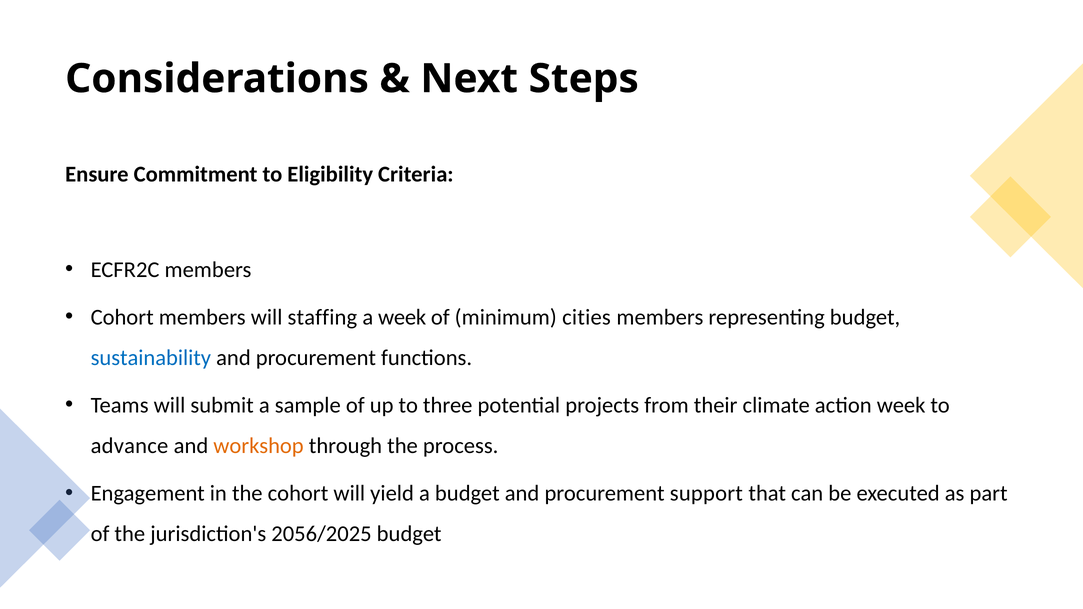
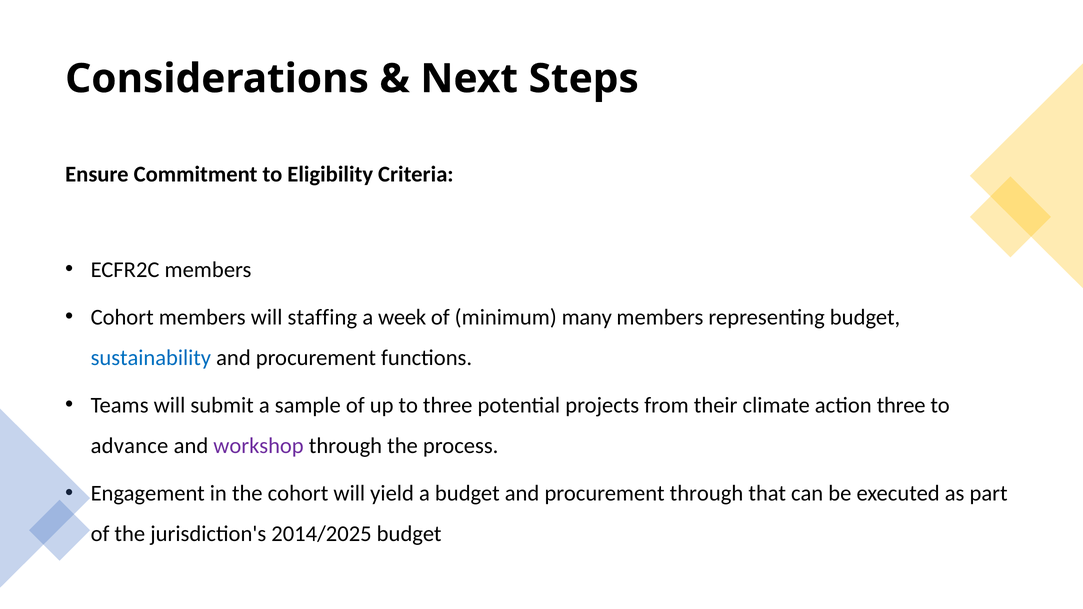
cities: cities -> many
action week: week -> three
workshop colour: orange -> purple
procurement support: support -> through
2056/2025: 2056/2025 -> 2014/2025
